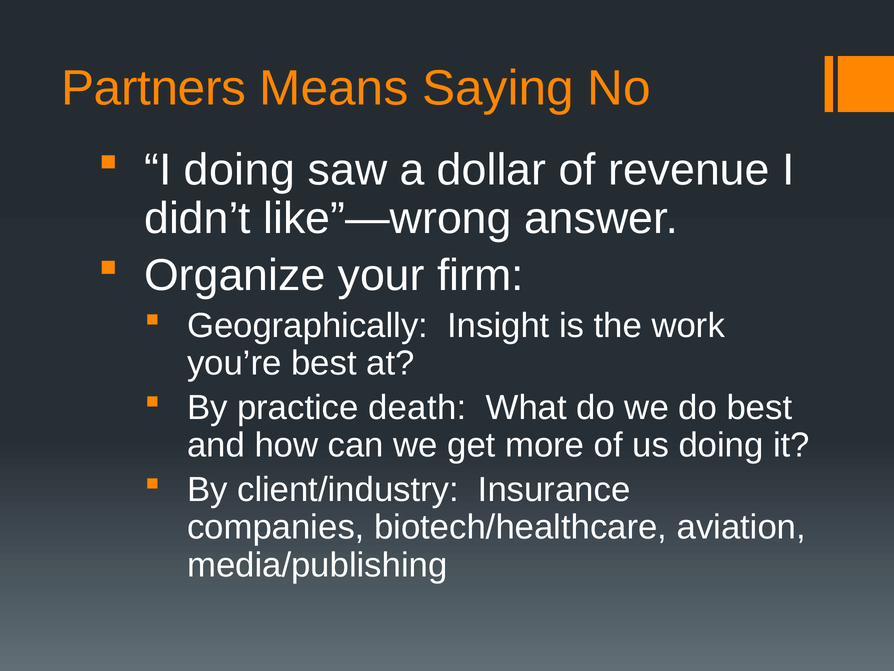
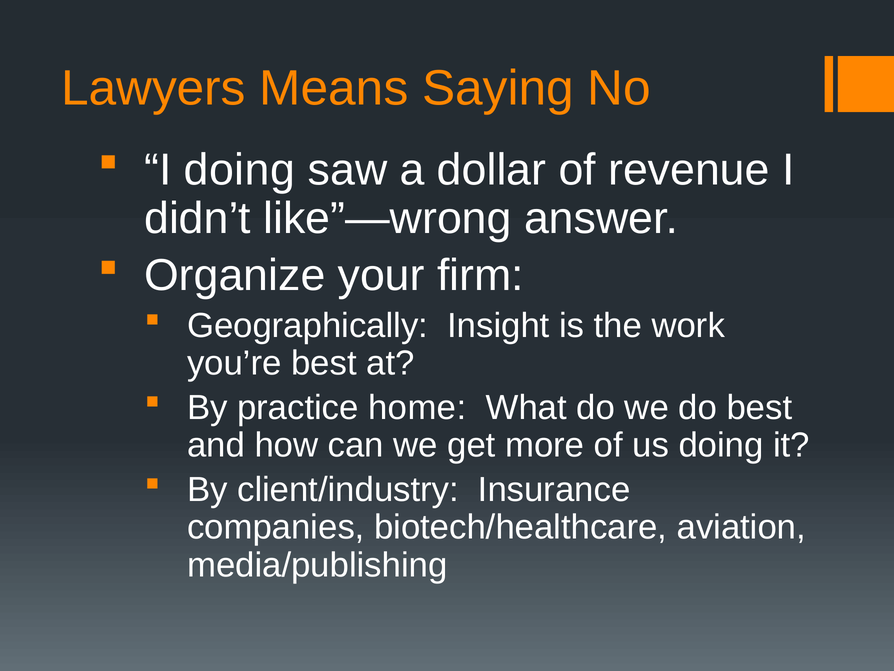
Partners: Partners -> Lawyers
death: death -> home
